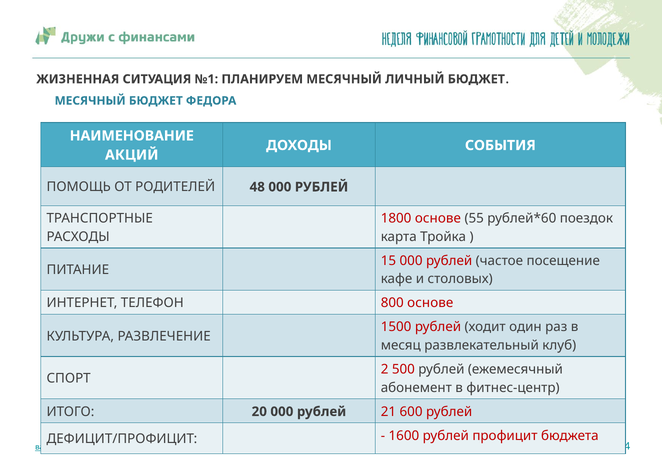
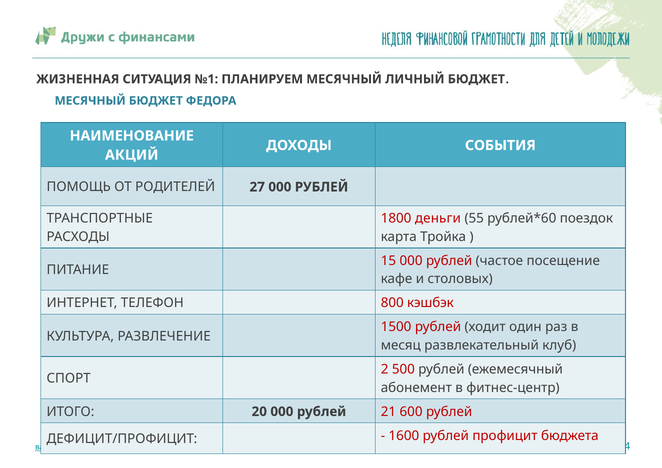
48: 48 -> 27
1800 основе: основе -> деньги
800 основе: основе -> кэшбэк
